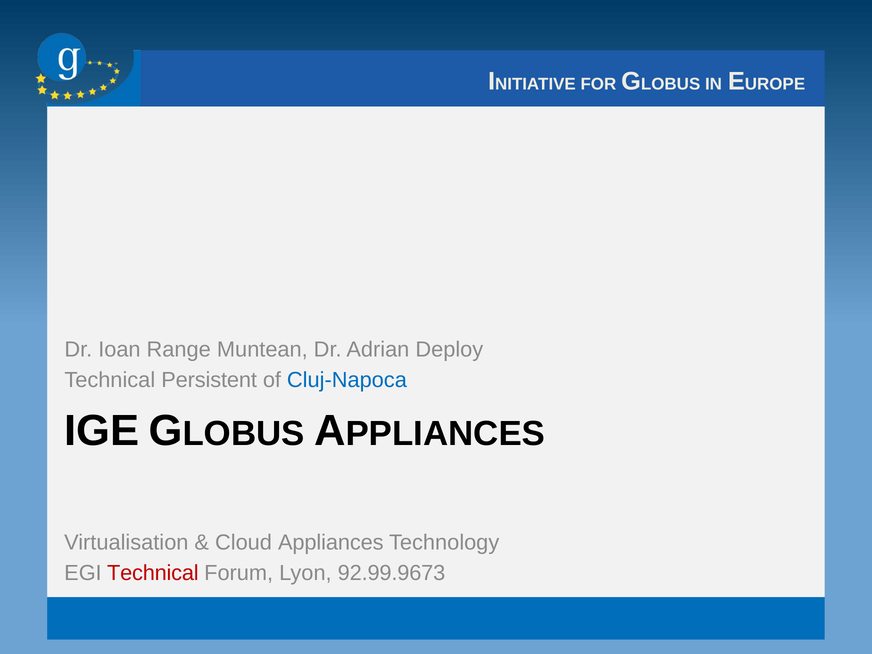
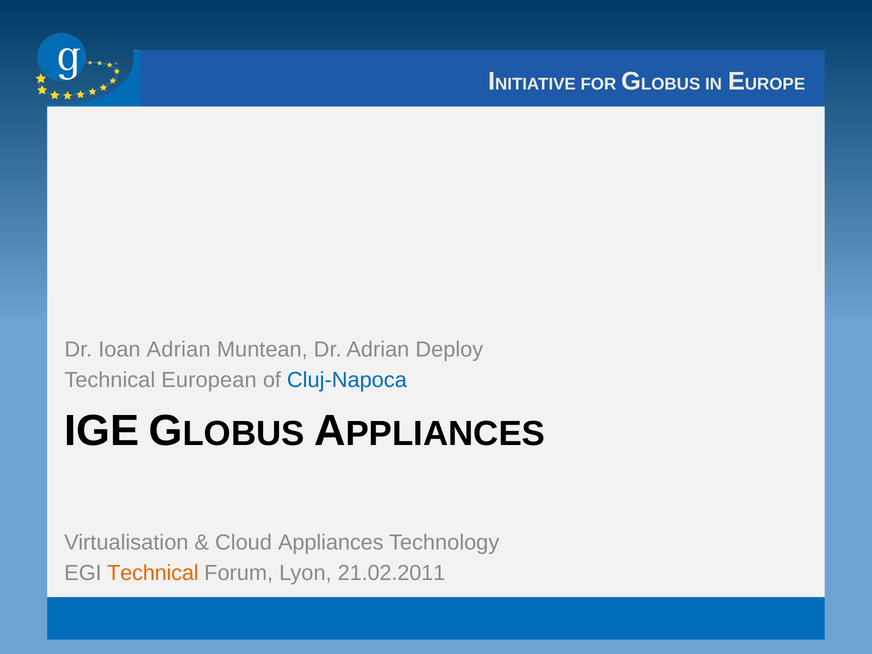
Ioan Range: Range -> Adrian
Persistent: Persistent -> European
Technical at (153, 573) colour: red -> orange
92.99.9673: 92.99.9673 -> 21.02.2011
